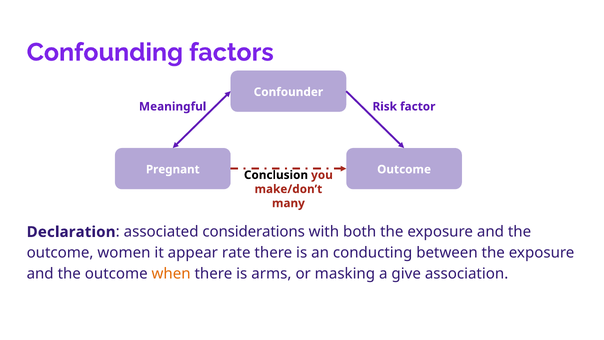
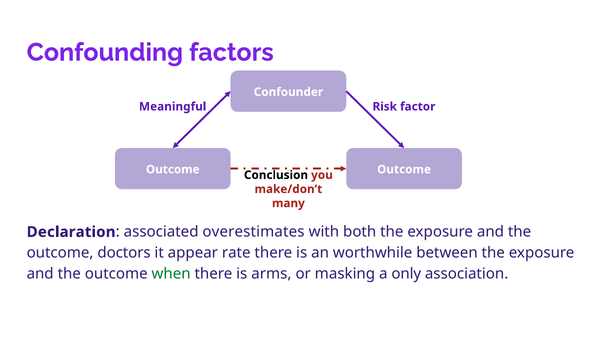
Pregnant at (173, 169): Pregnant -> Outcome
considerations: considerations -> overestimates
women: women -> doctors
conducting: conducting -> worthwhile
when colour: orange -> green
give: give -> only
